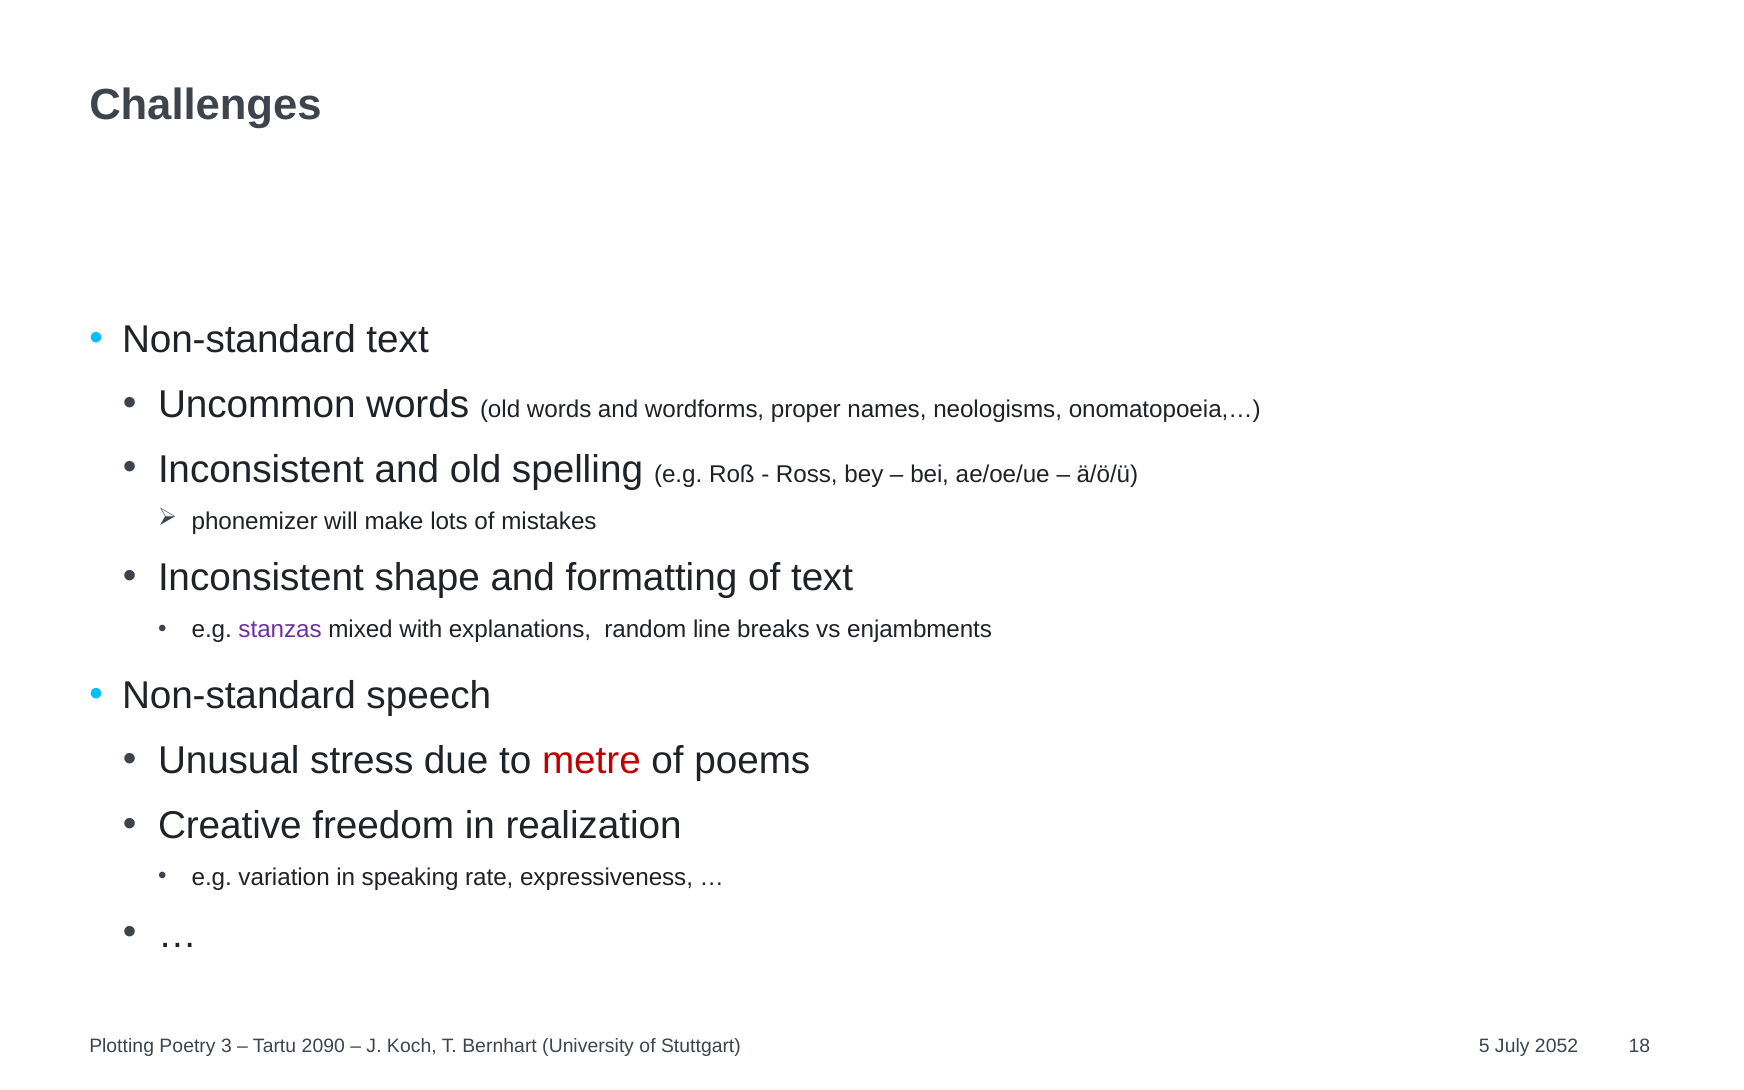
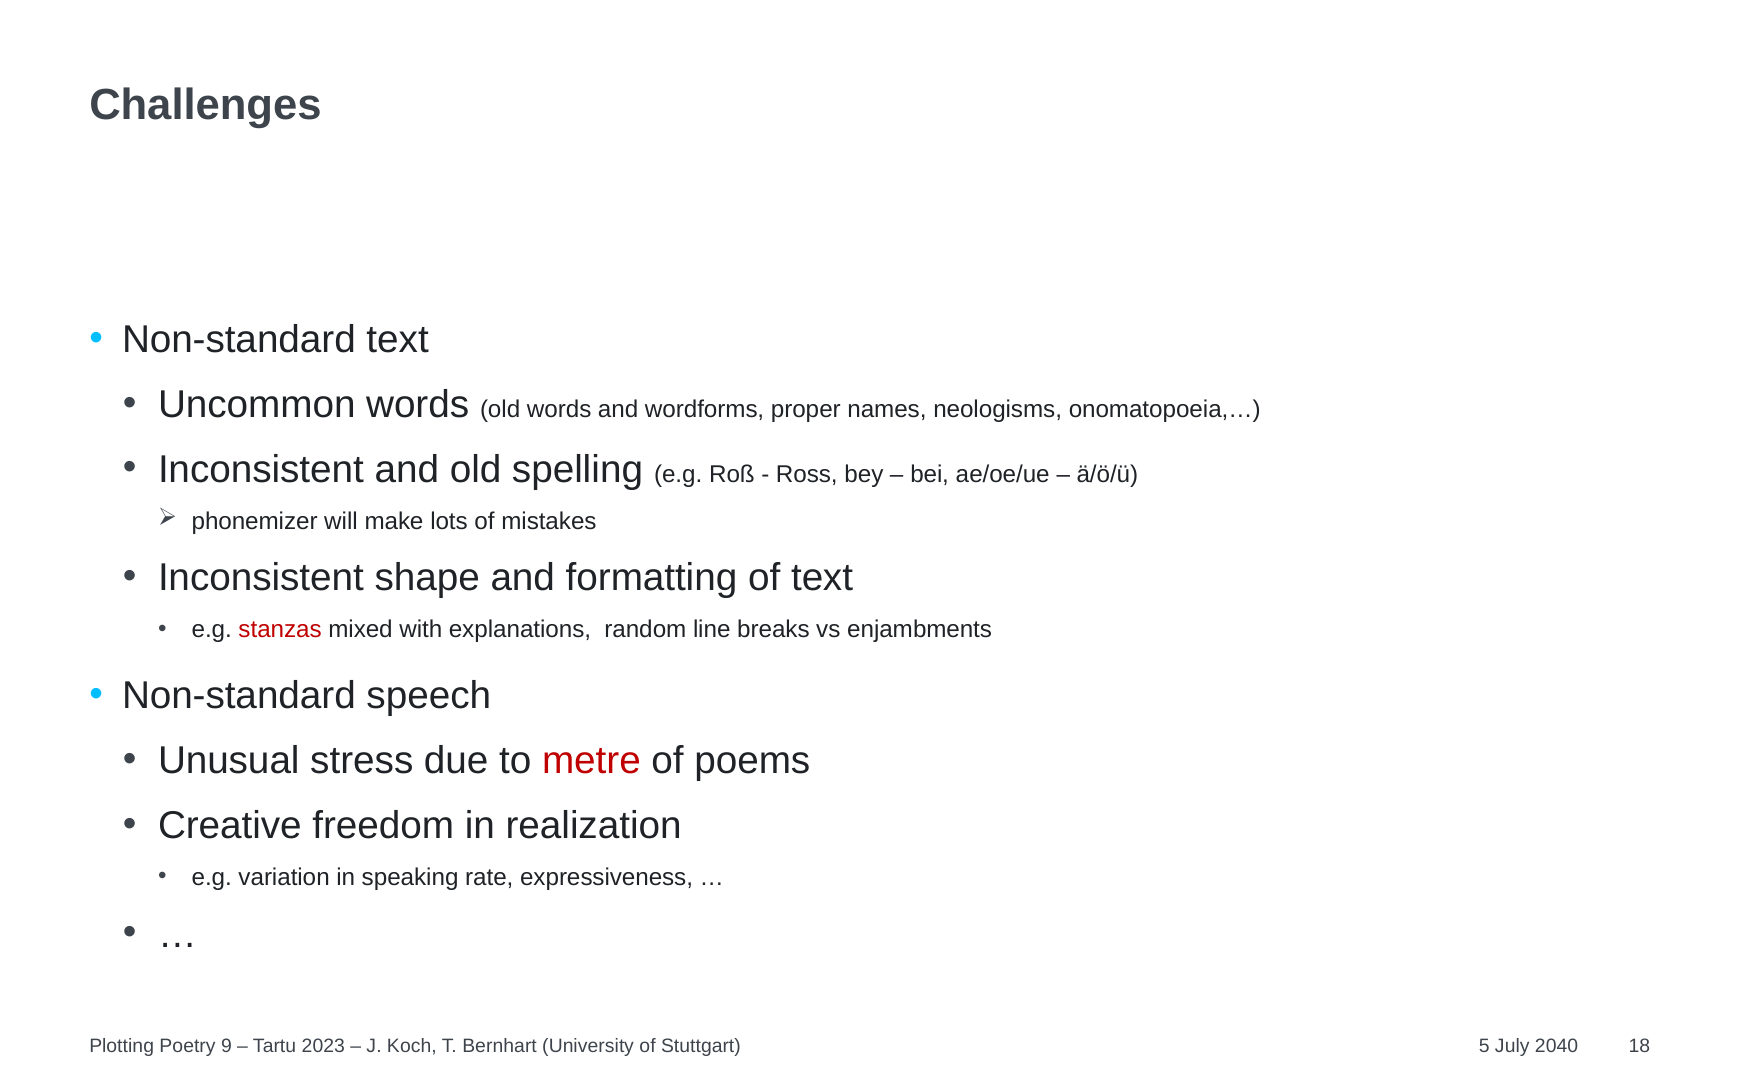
stanzas colour: purple -> red
3: 3 -> 9
2090: 2090 -> 2023
2052: 2052 -> 2040
